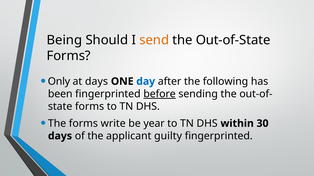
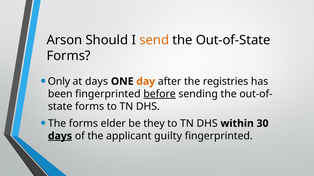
Being: Being -> Arson
day colour: blue -> orange
following: following -> registries
write: write -> elder
year: year -> they
days at (60, 136) underline: none -> present
